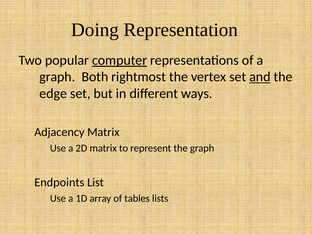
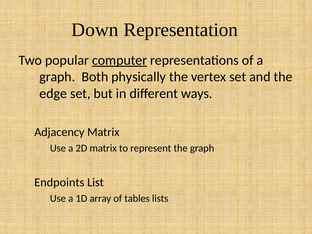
Doing: Doing -> Down
rightmost: rightmost -> physically
and underline: present -> none
